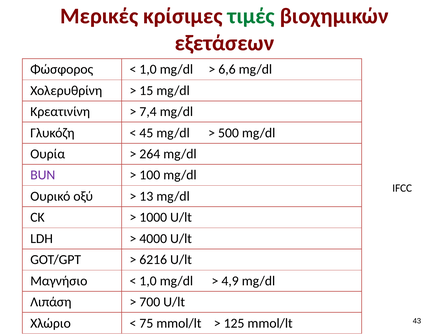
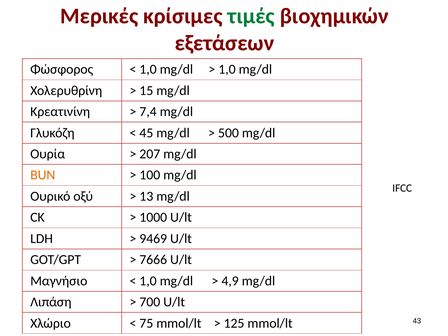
6,6 at (227, 69): 6,6 -> 1,0
264: 264 -> 207
BUN colour: purple -> orange
4000: 4000 -> 9469
6216: 6216 -> 7666
